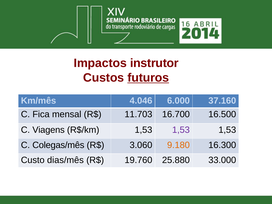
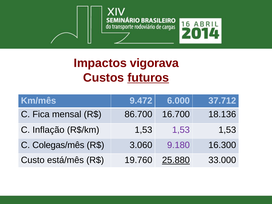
instrutor: instrutor -> vigorava
4.046: 4.046 -> 9.472
37.160: 37.160 -> 37.712
11.703: 11.703 -> 86.700
16.500: 16.500 -> 18.136
Viagens: Viagens -> Inflação
9.180 colour: orange -> purple
dias/mês: dias/mês -> está/mês
25.880 underline: none -> present
